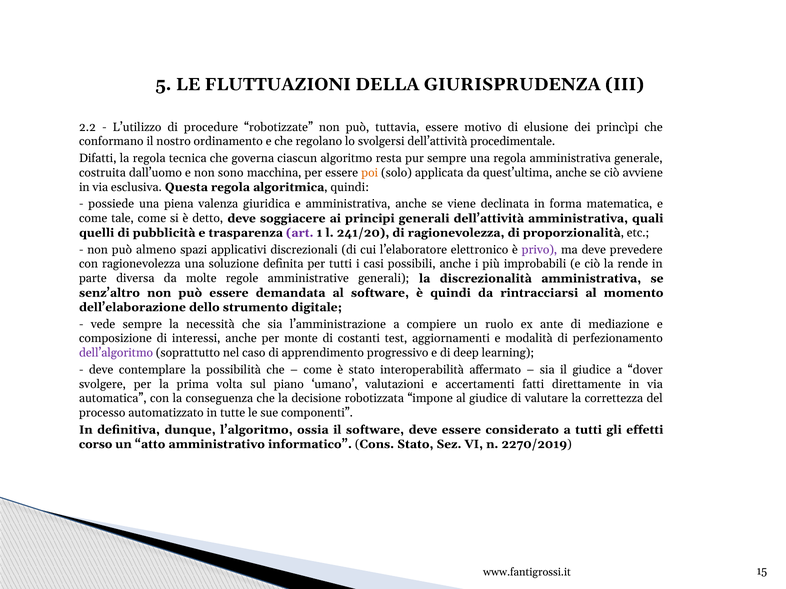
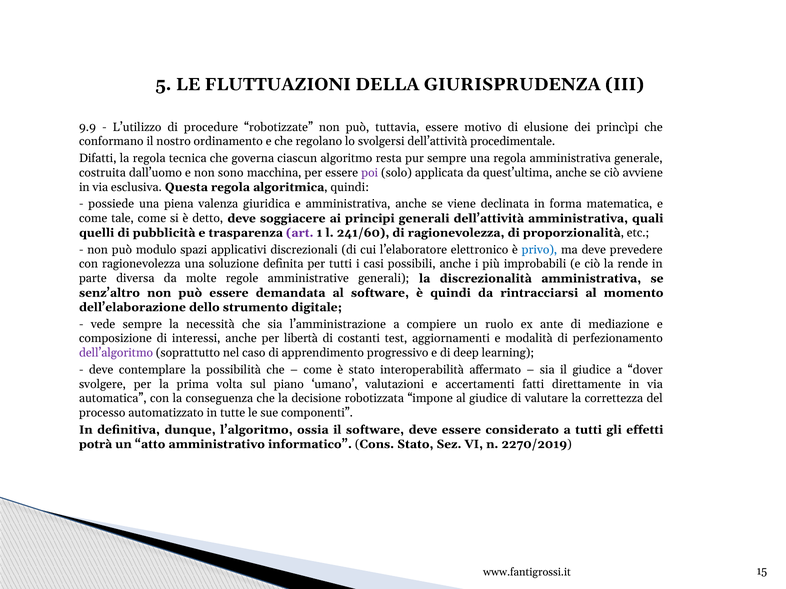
2.2: 2.2 -> 9.9
poi colour: orange -> purple
241/20: 241/20 -> 241/60
almeno: almeno -> modulo
privo colour: purple -> blue
monte: monte -> libertà
corso: corso -> potrà
